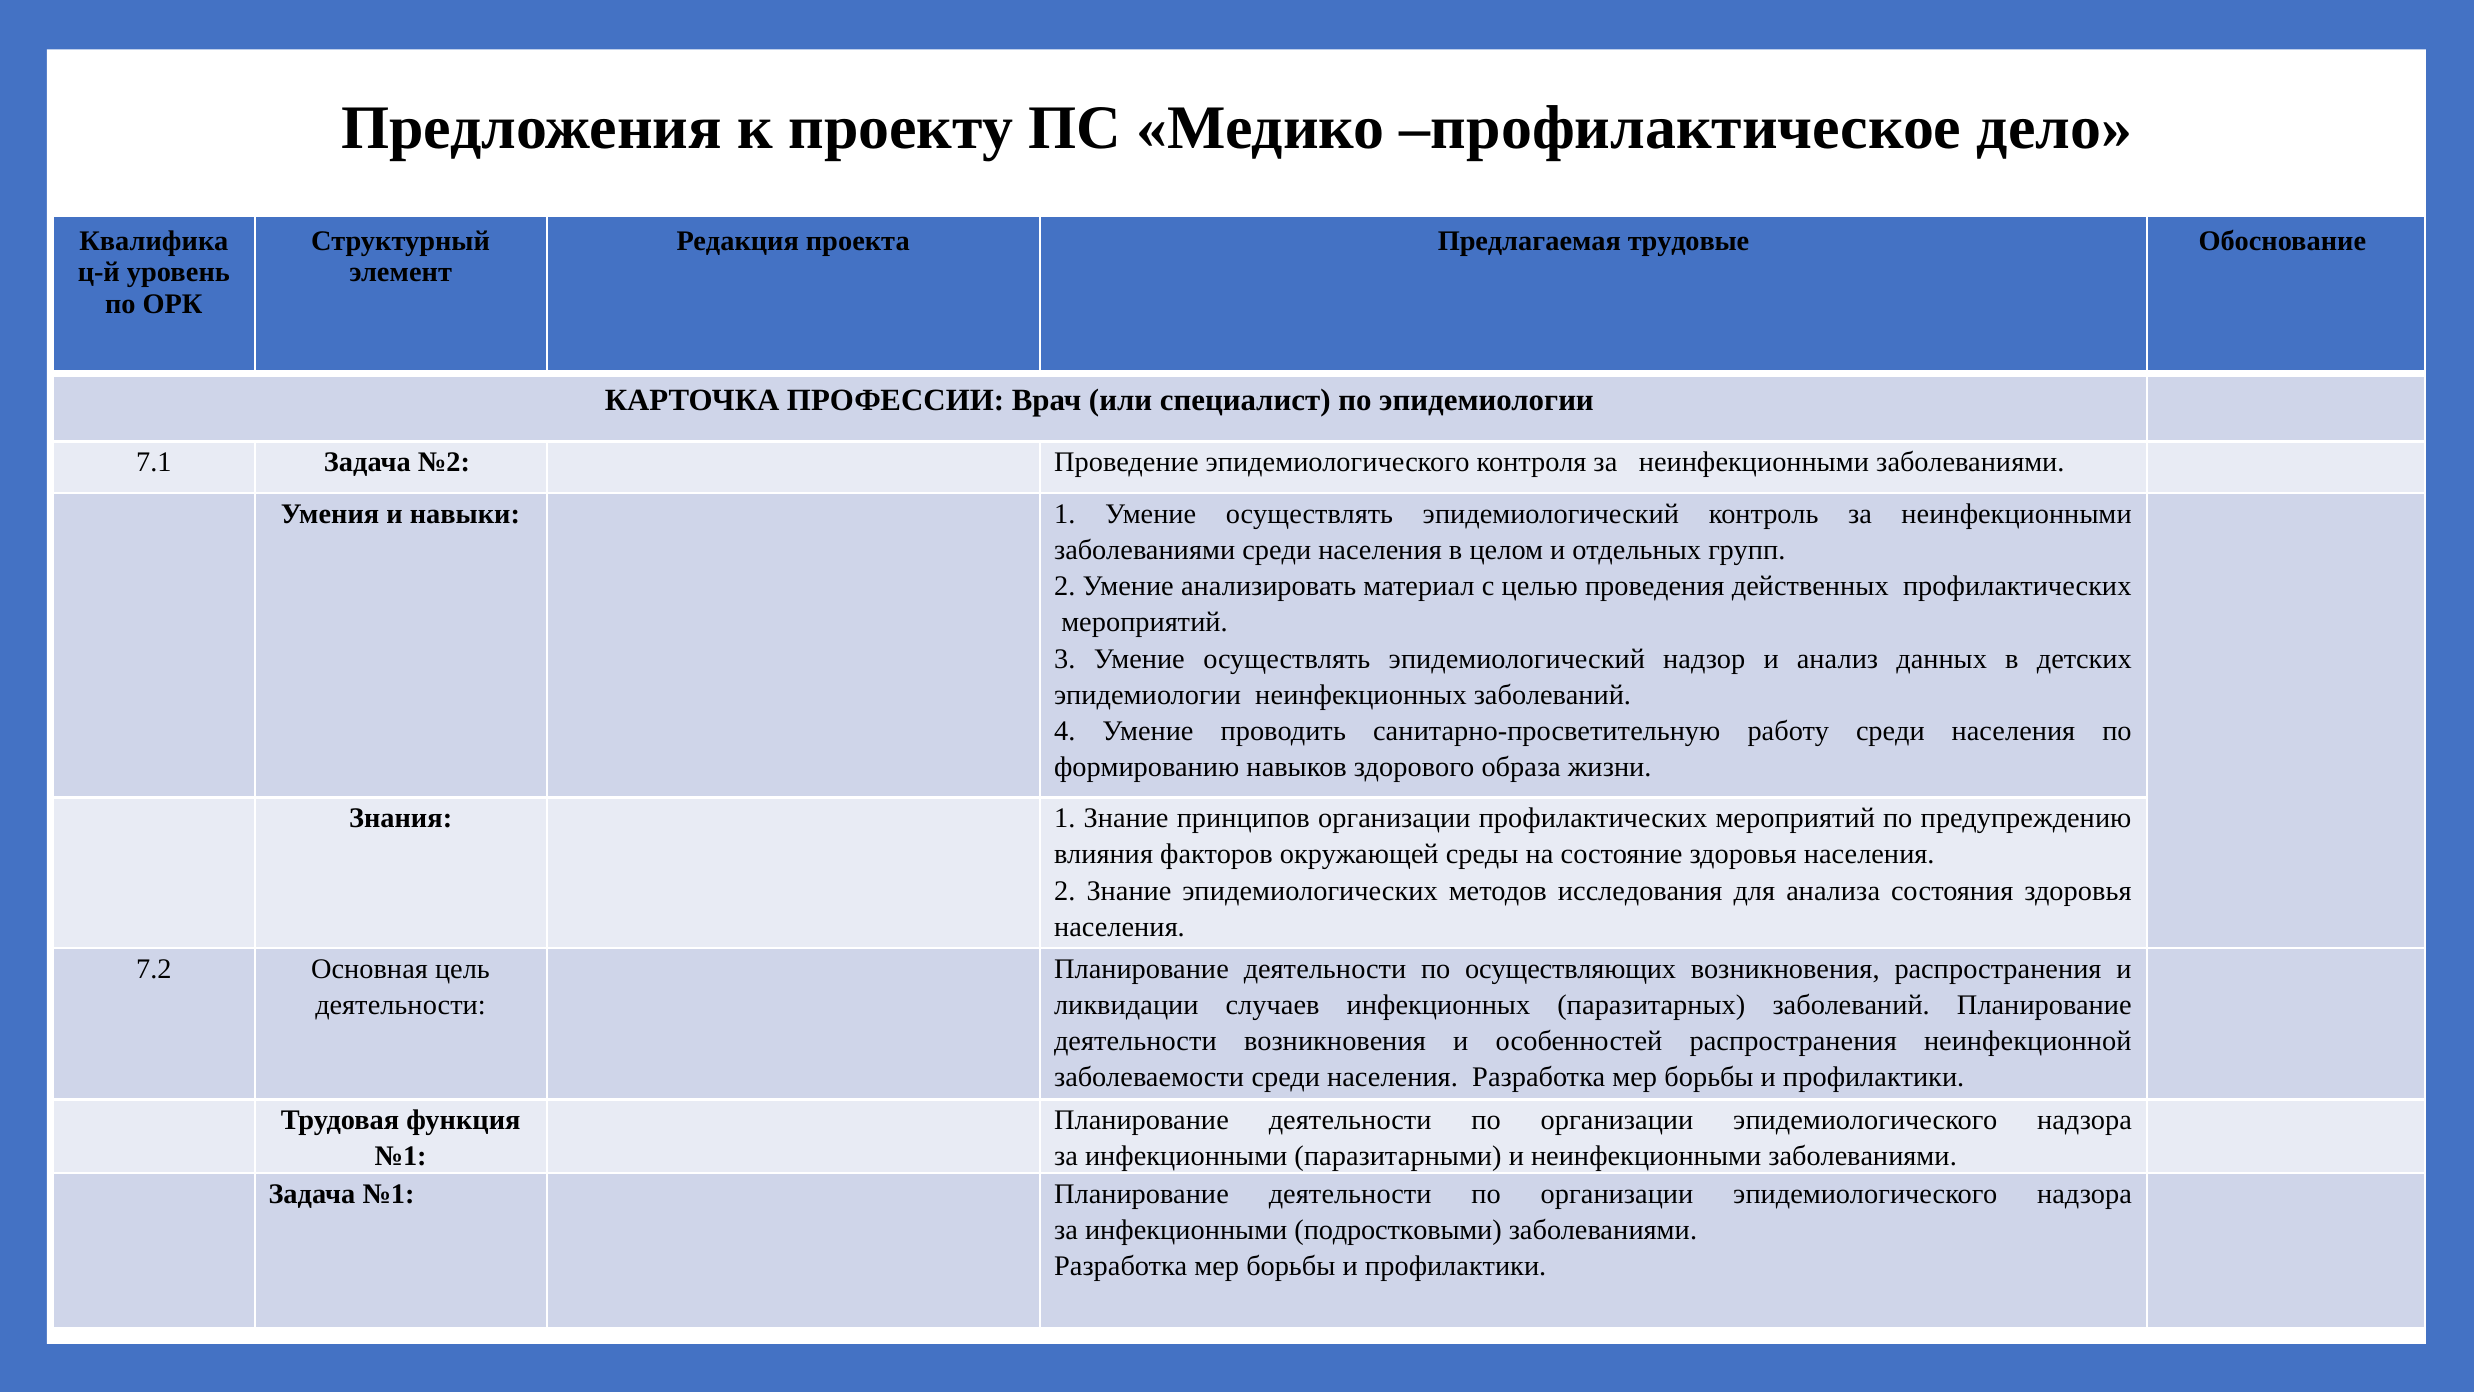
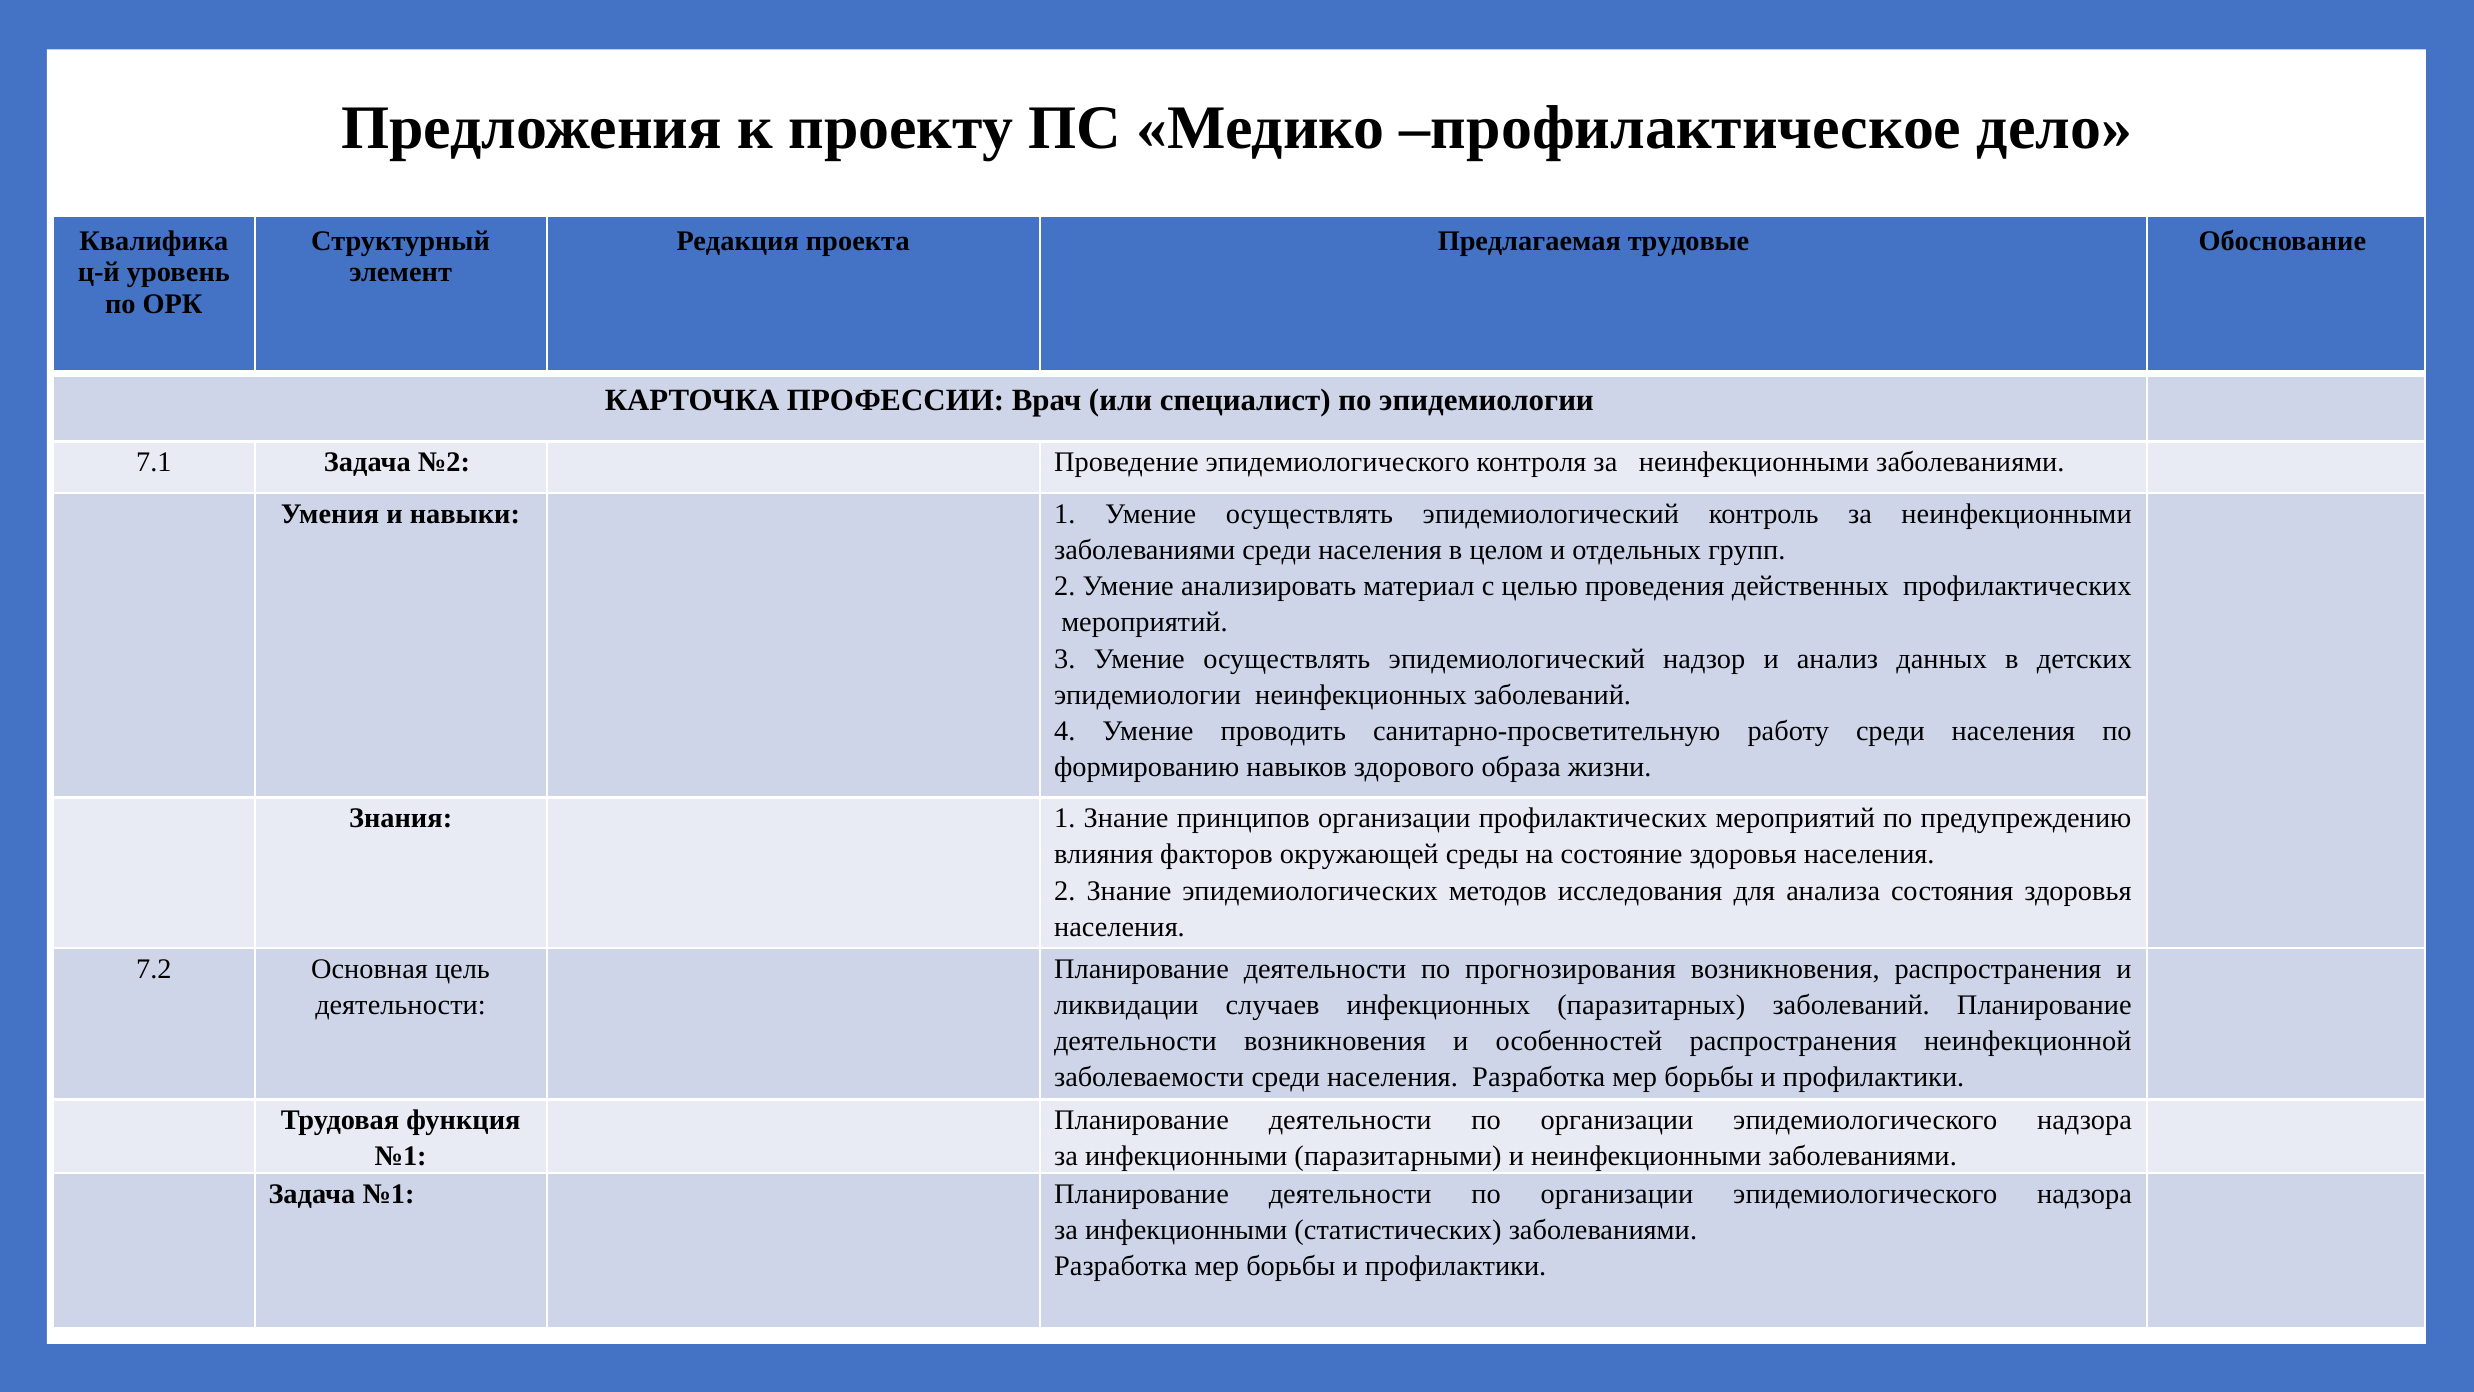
осуществляющих: осуществляющих -> прогнозирования
подростковыми: подростковыми -> статистических
